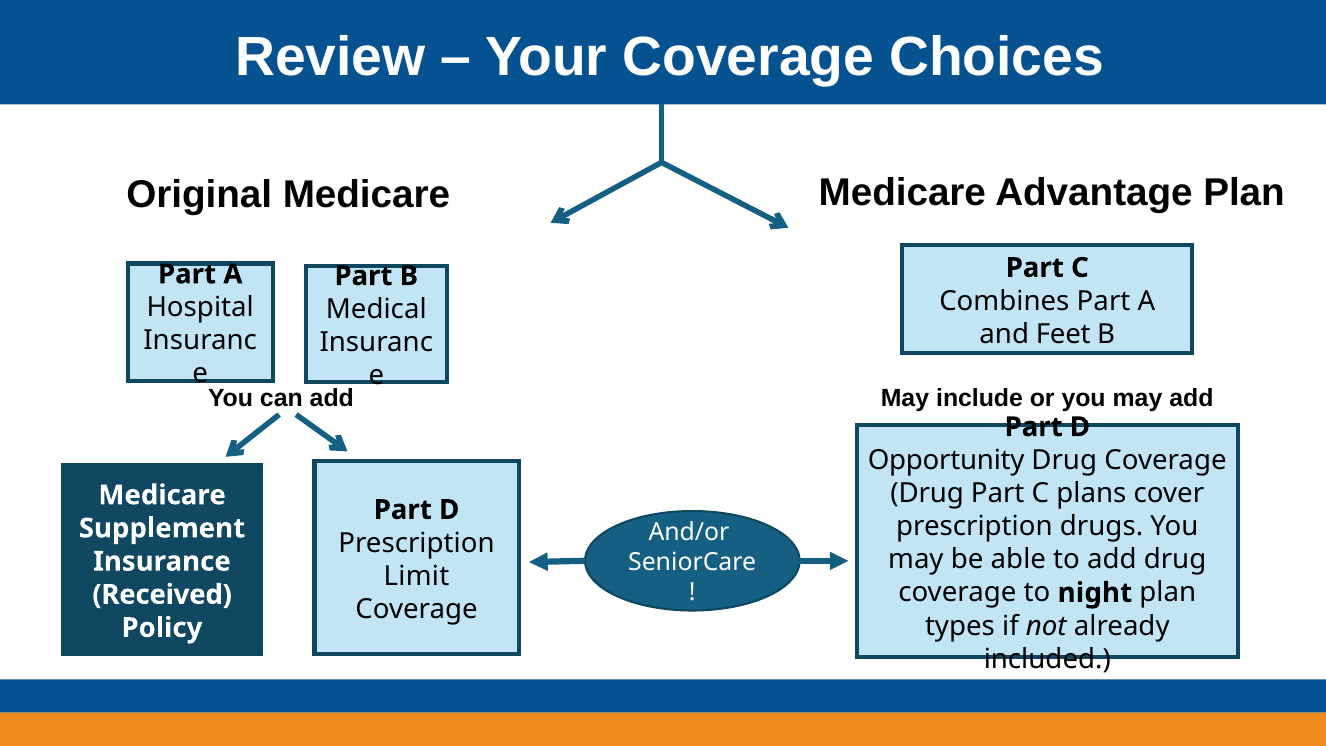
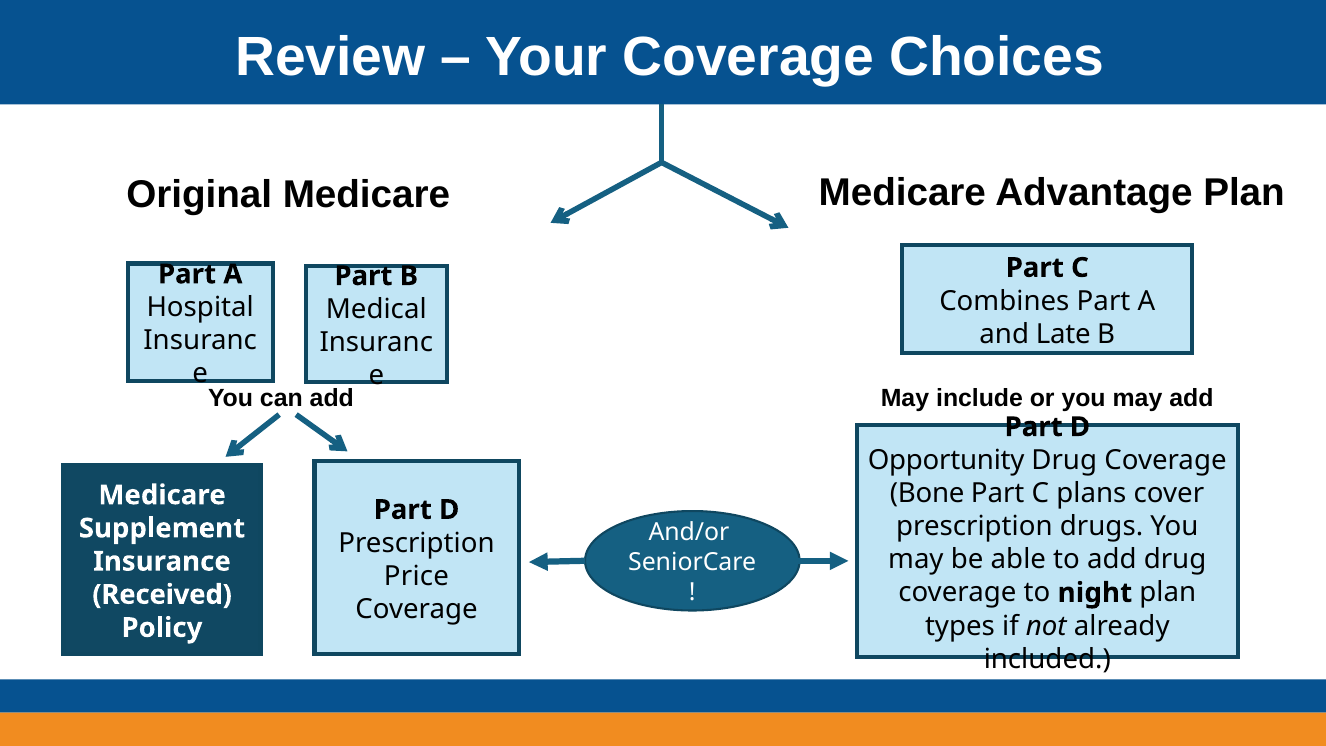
Feet: Feet -> Late
Drug at (927, 493): Drug -> Bone
Limit: Limit -> Price
